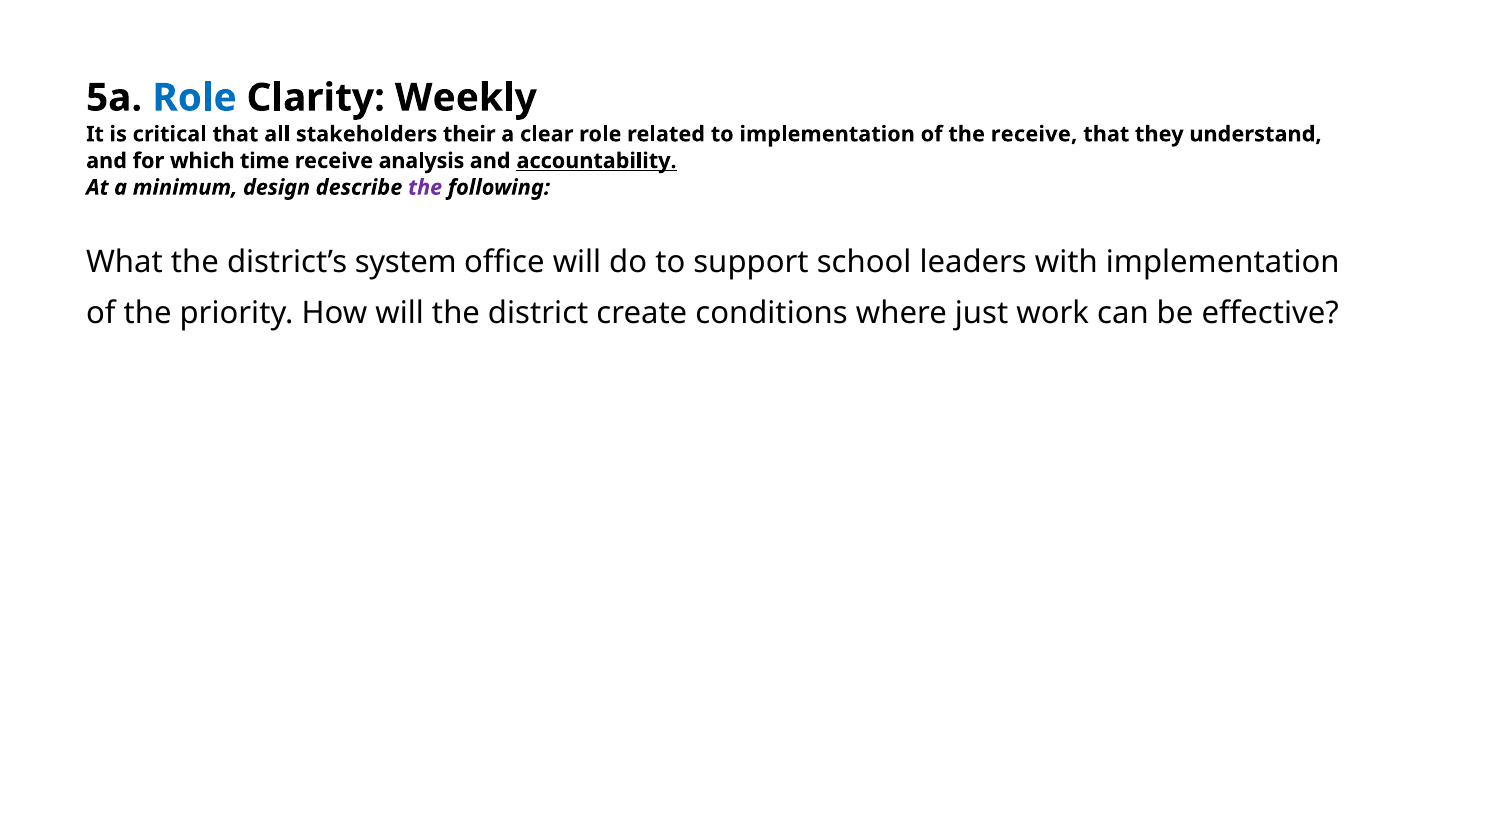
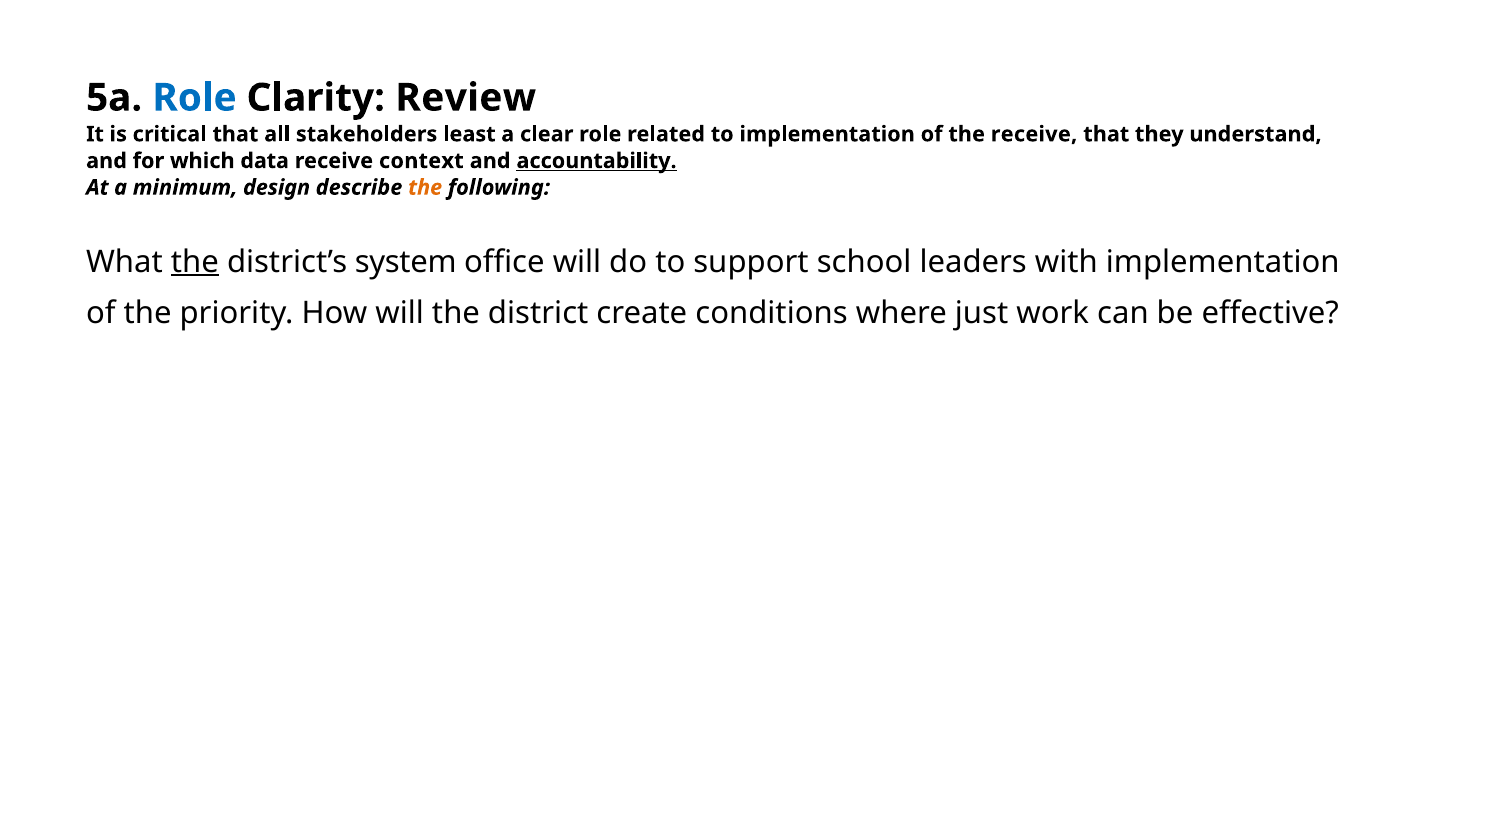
Weekly: Weekly -> Review
their: their -> least
time: time -> data
analysis: analysis -> context
the at (425, 188) colour: purple -> orange
the at (195, 262) underline: none -> present
